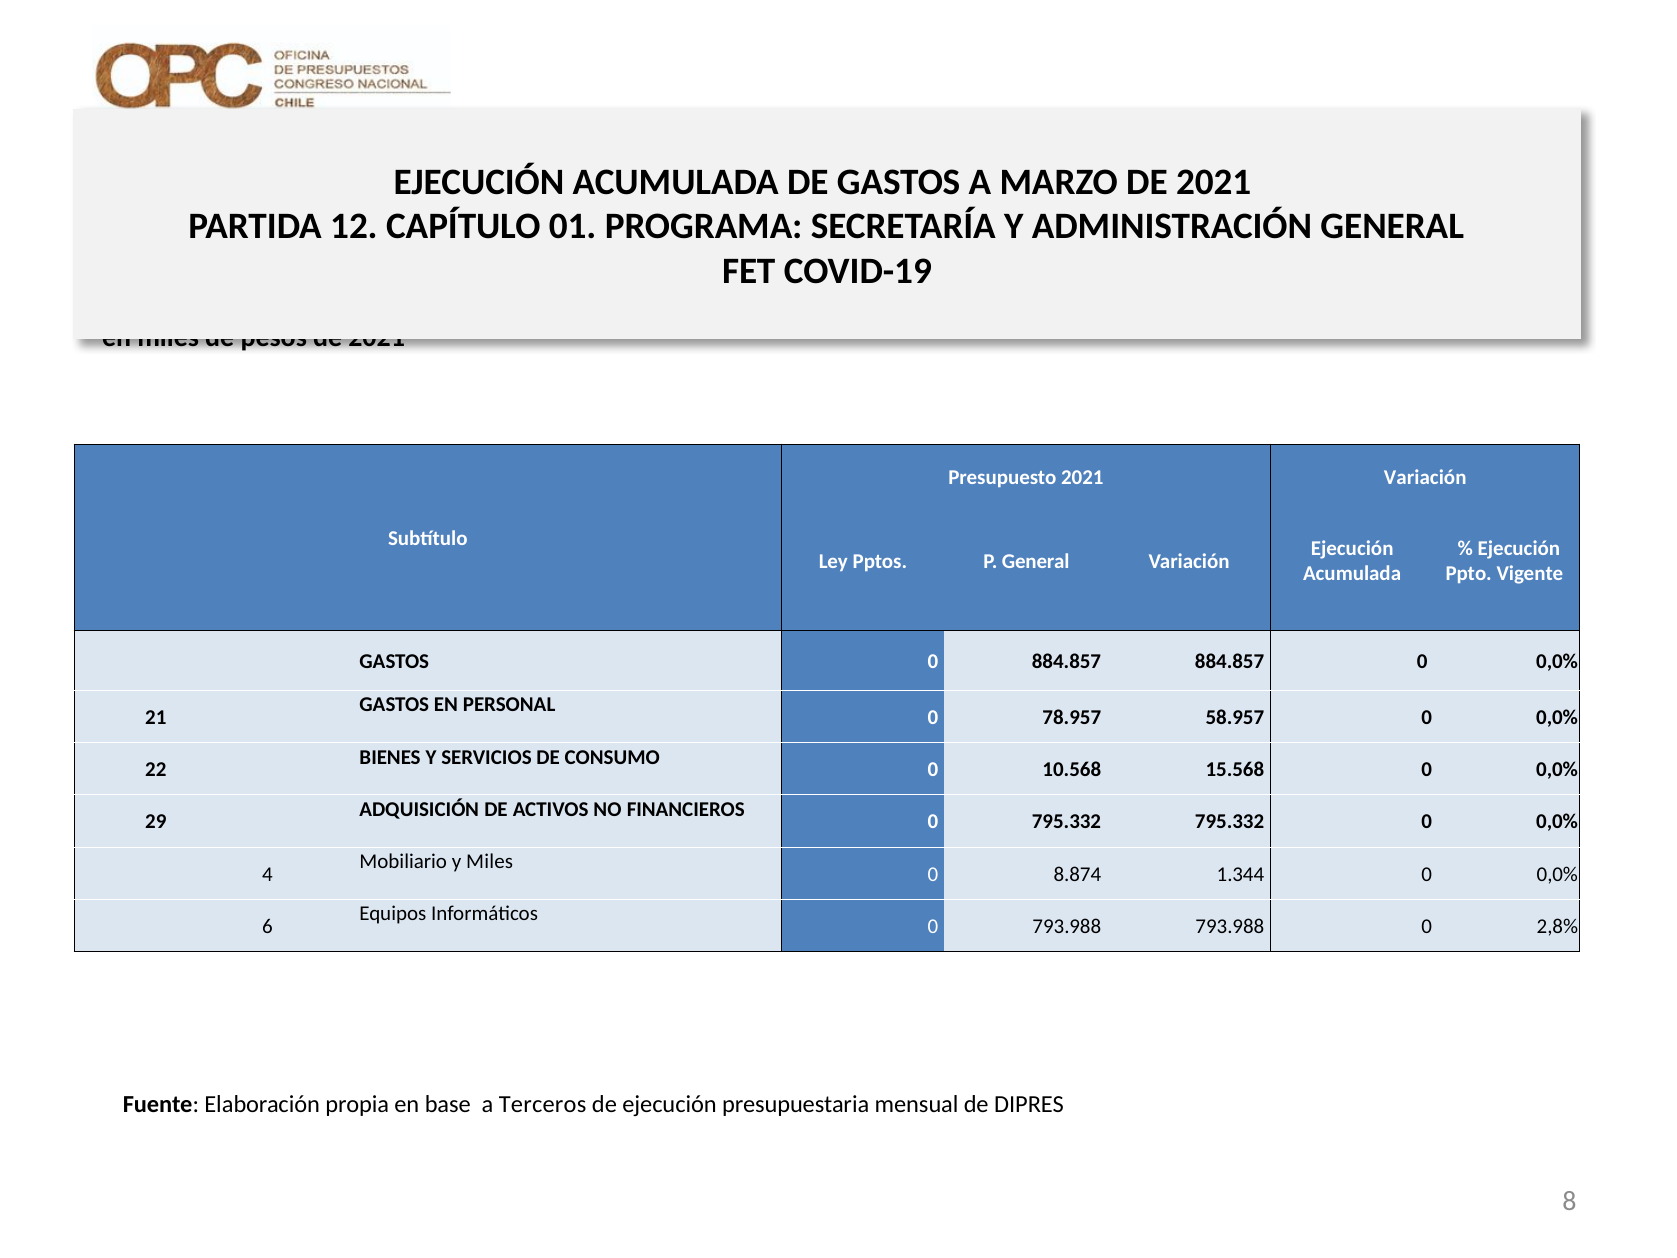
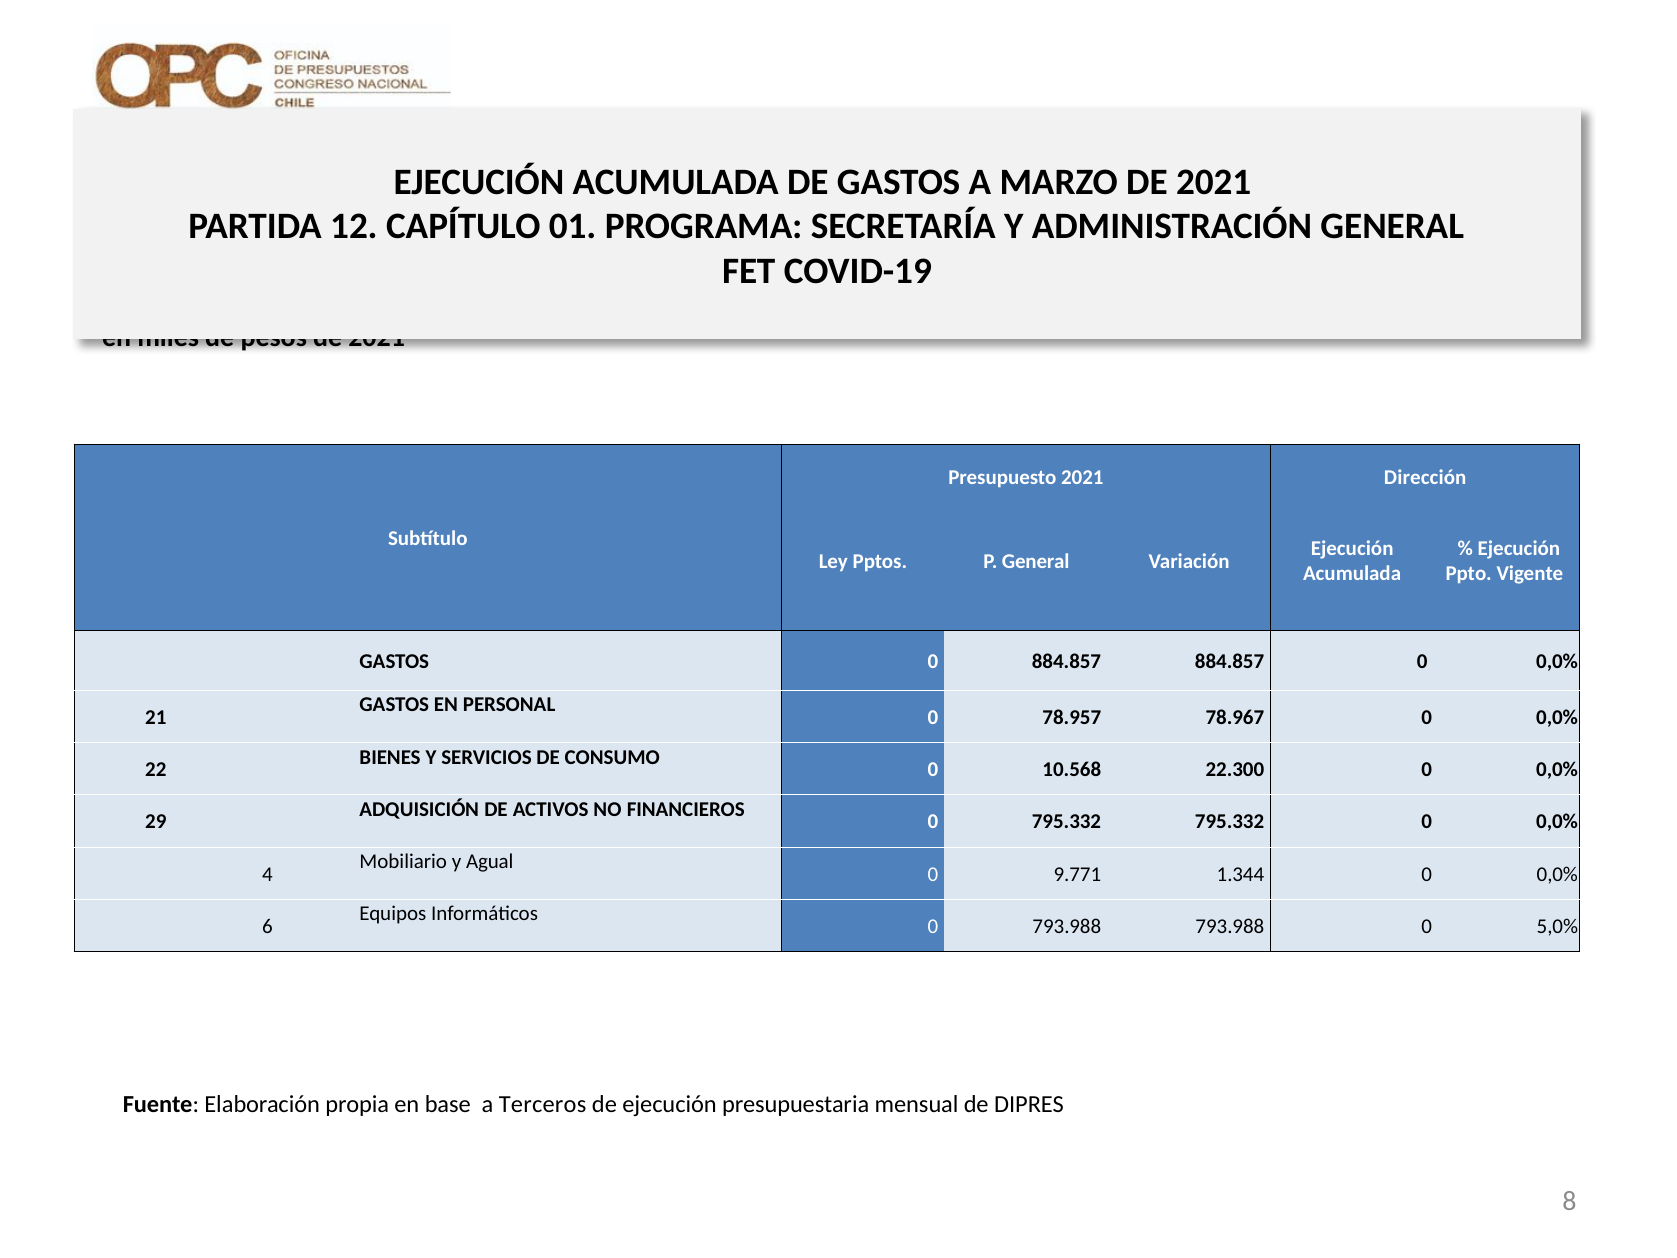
2021 Variación: Variación -> Dirección
58.957: 58.957 -> 78.967
15.568: 15.568 -> 22.300
y Miles: Miles -> Agual
8.874: 8.874 -> 9.771
2,8%: 2,8% -> 5,0%
